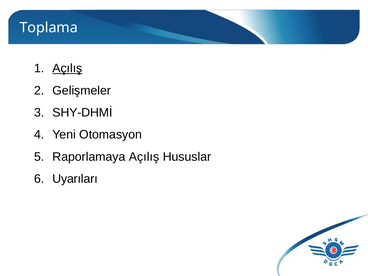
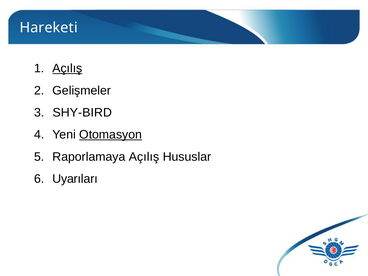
Toplama: Toplama -> Hareketi
SHY-DHMİ: SHY-DHMİ -> SHY-BIRD
Otomasyon underline: none -> present
